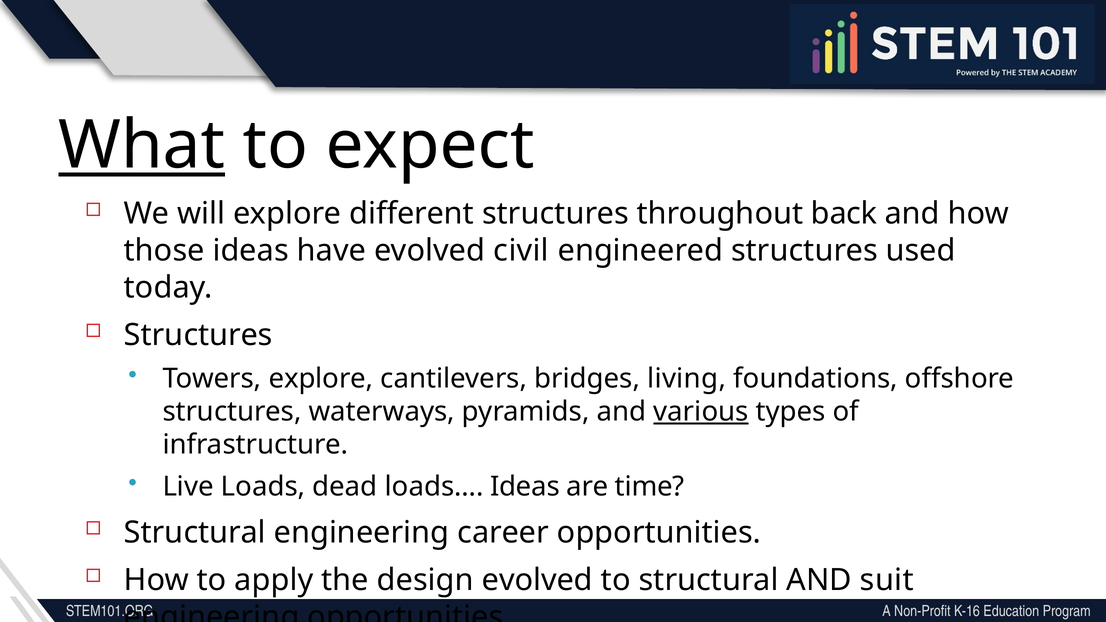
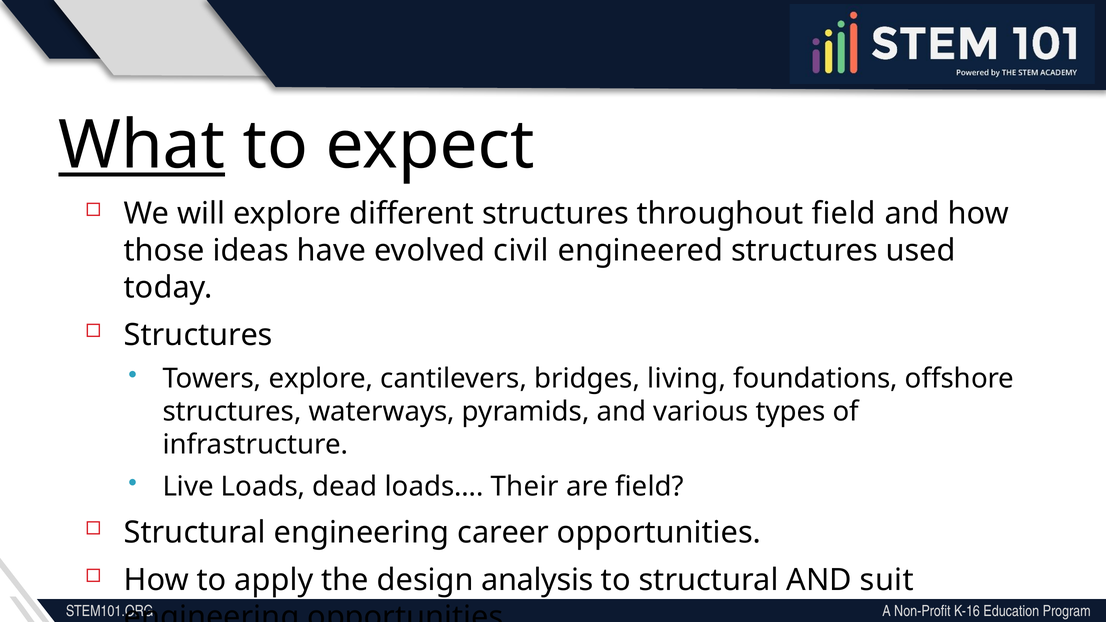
throughout back: back -> field
various underline: present -> none
loads… Ideas: Ideas -> Their
are time: time -> field
design evolved: evolved -> analysis
